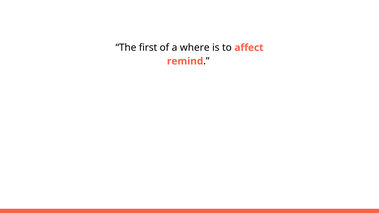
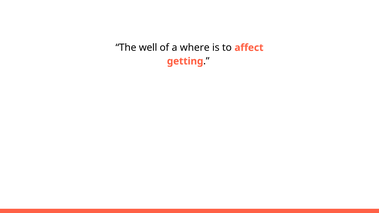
first: first -> well
remind: remind -> getting
